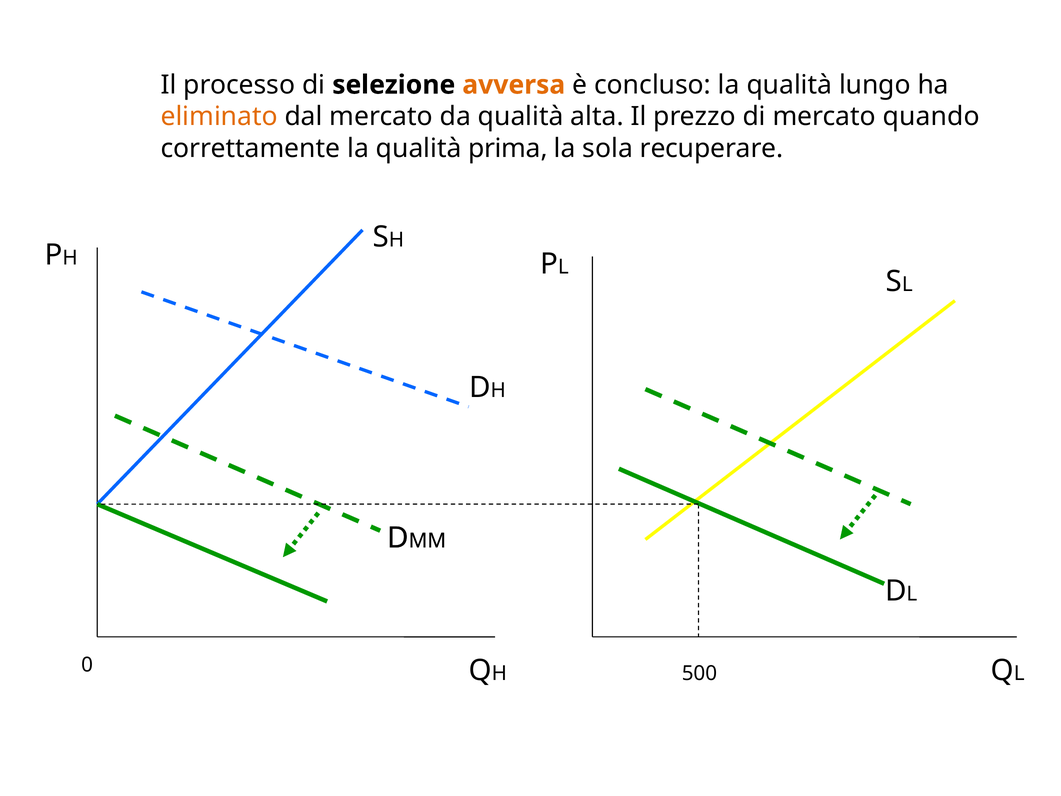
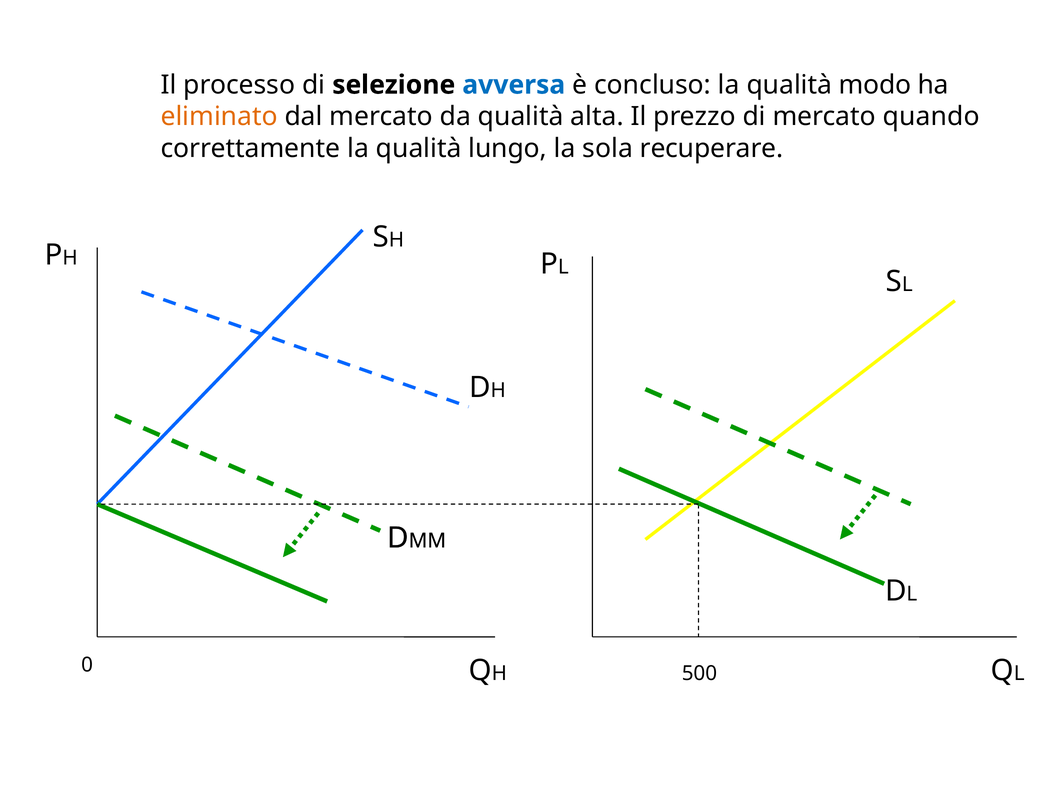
avversa colour: orange -> blue
lungo: lungo -> modo
prima: prima -> lungo
